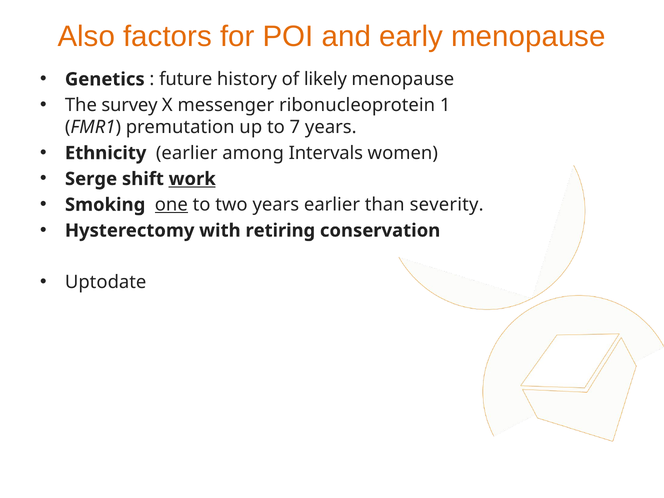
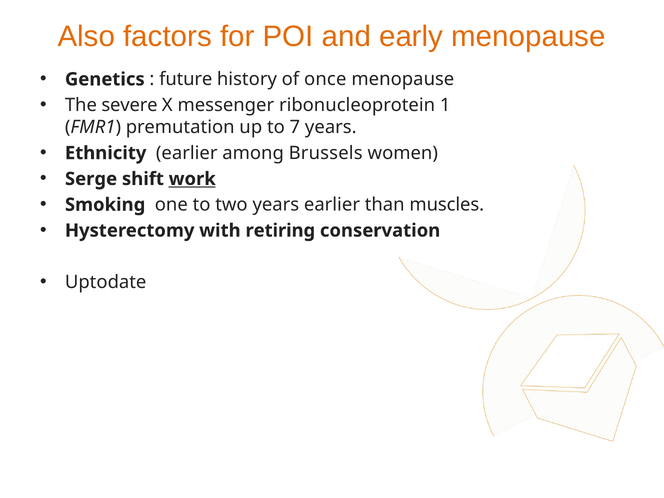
likely: likely -> once
survey: survey -> severe
Intervals: Intervals -> Brussels
one underline: present -> none
severity: severity -> muscles
